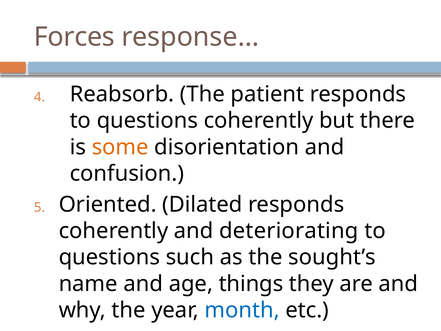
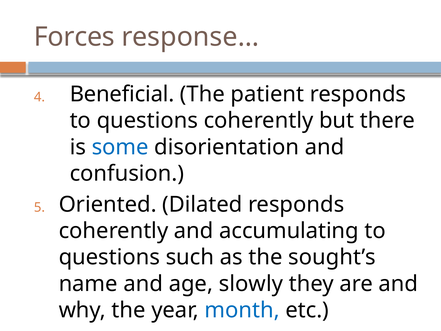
Reabsorb: Reabsorb -> Beneficial
some colour: orange -> blue
deteriorating: deteriorating -> accumulating
things: things -> slowly
